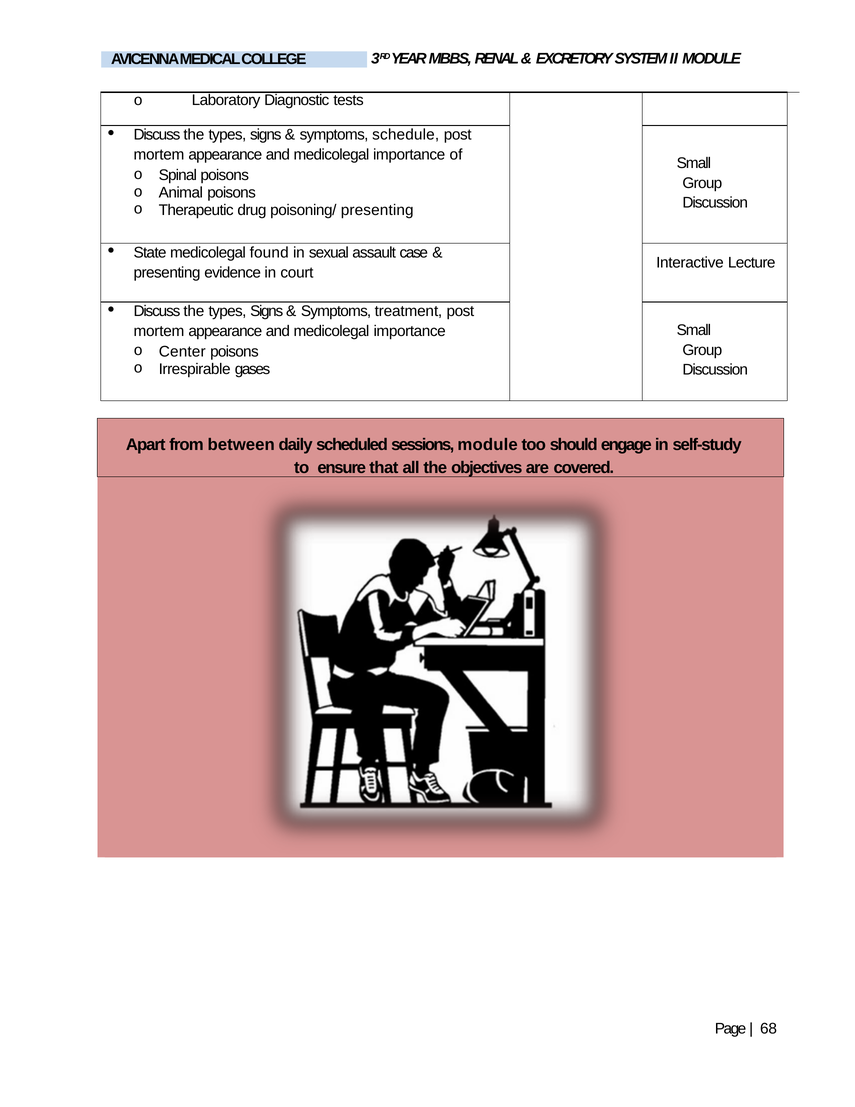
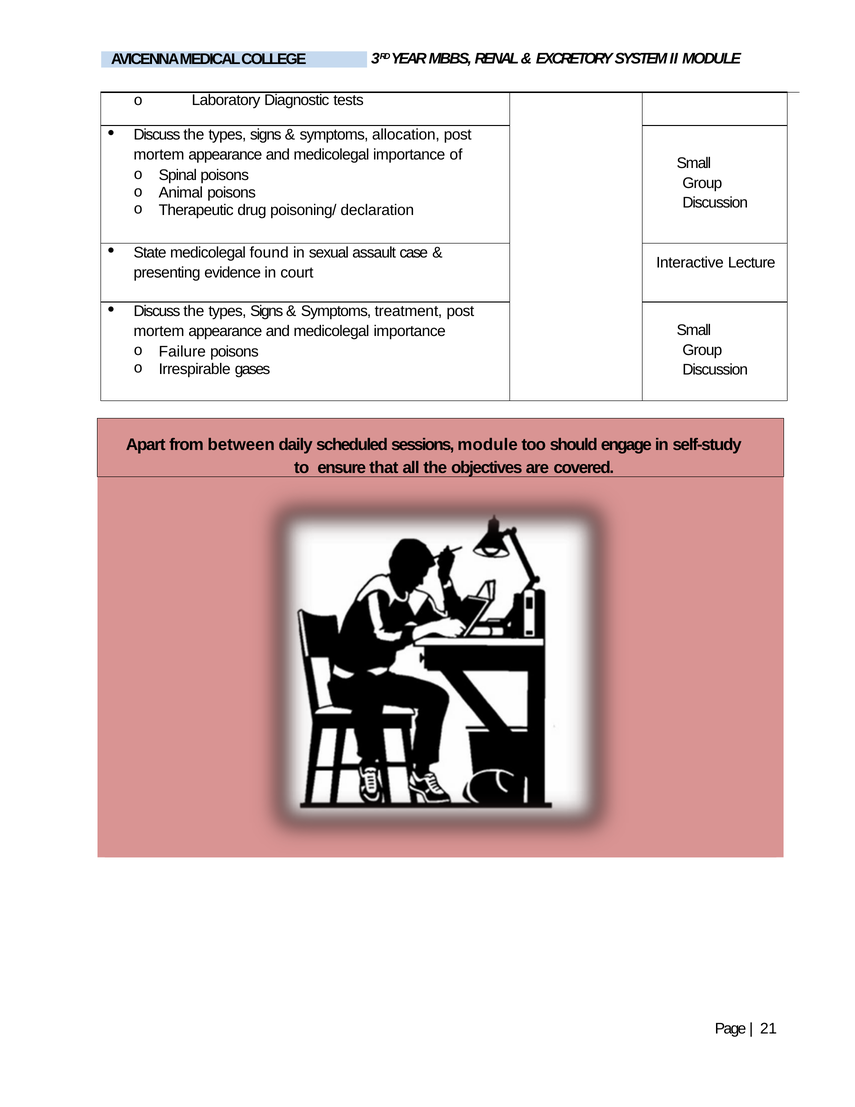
schedule: schedule -> allocation
poisoning/ presenting: presenting -> declaration
Center: Center -> Failure
68: 68 -> 21
